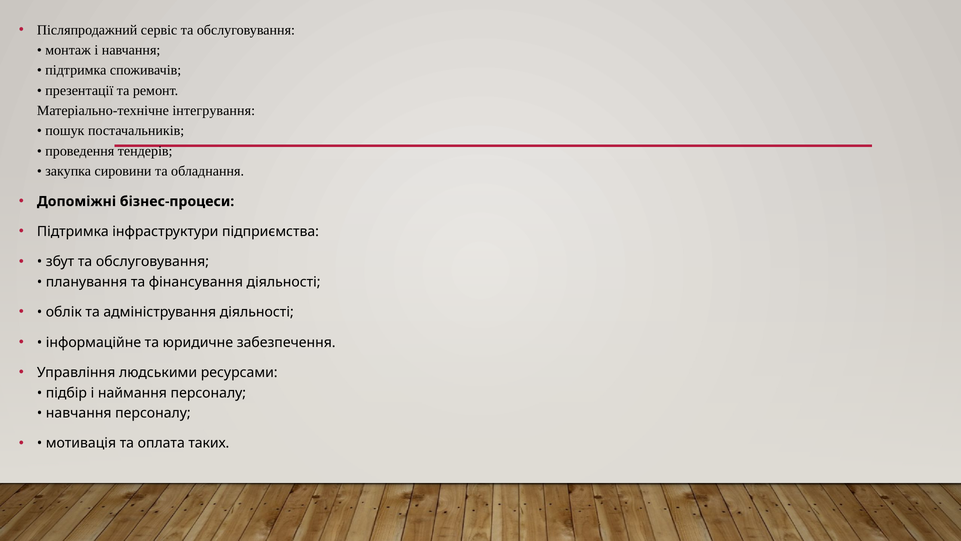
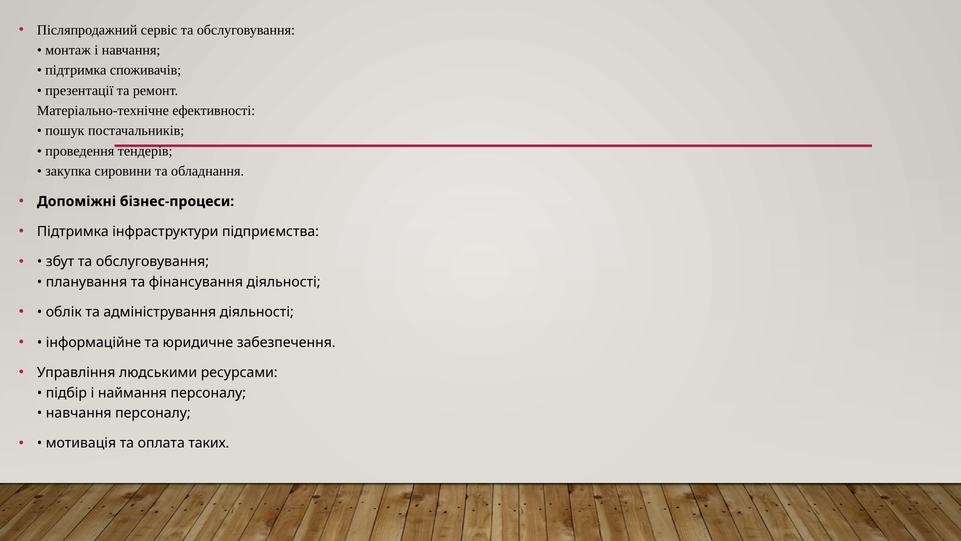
інтегрування: інтегрування -> ефективності
